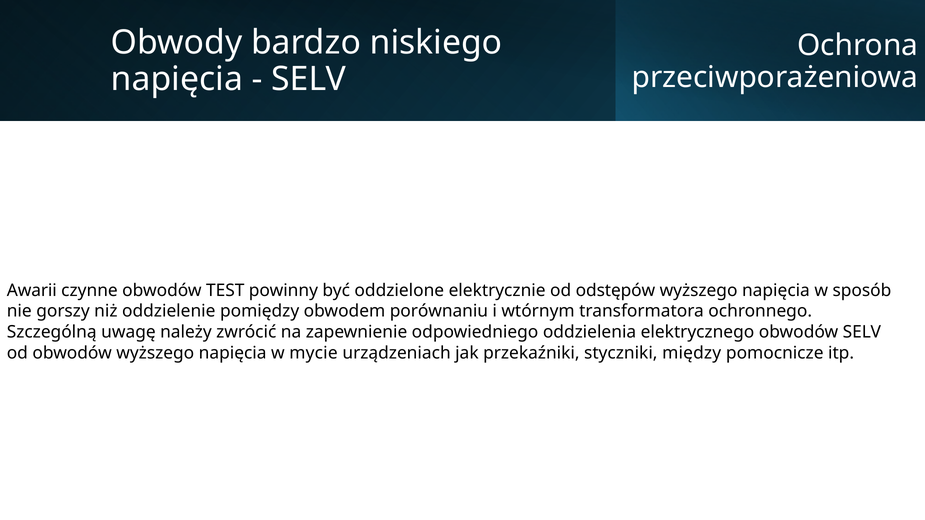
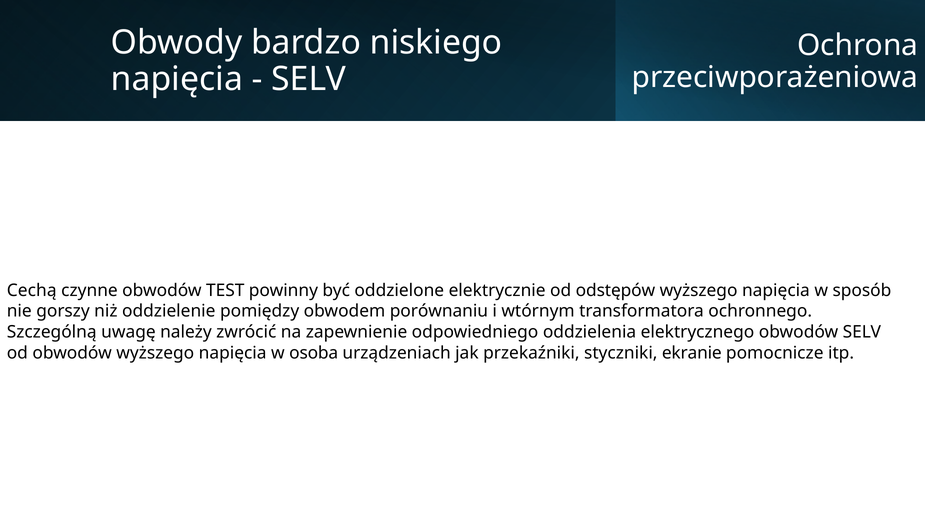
Awarii: Awarii -> Cechą
mycie: mycie -> osoba
między: między -> ekranie
